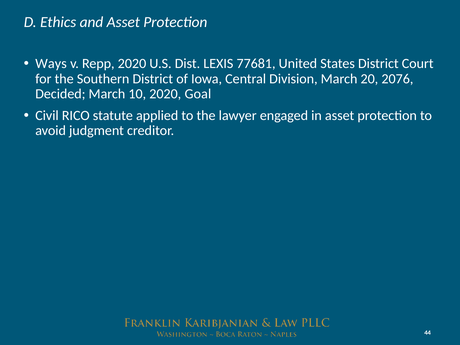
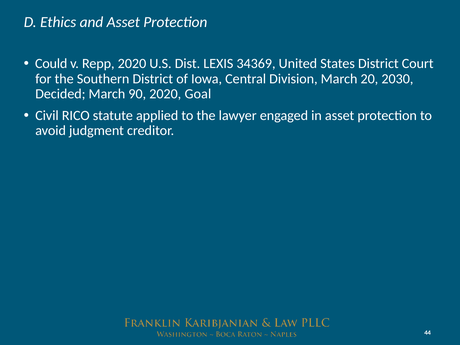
Ways: Ways -> Could
77681: 77681 -> 34369
2076: 2076 -> 2030
10: 10 -> 90
